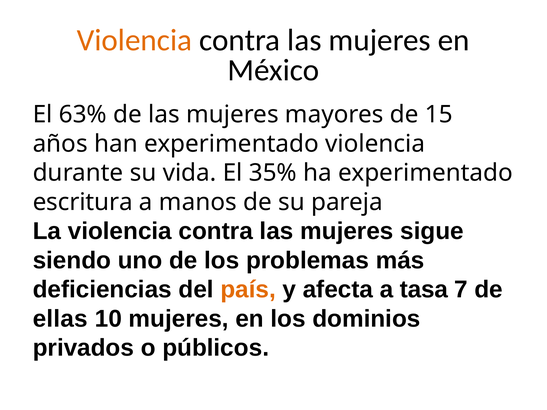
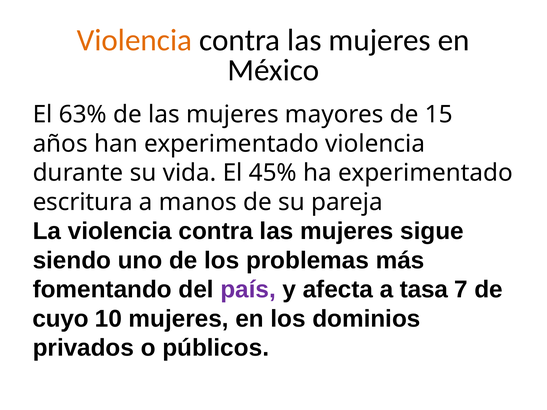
35%: 35% -> 45%
deficiencias: deficiencias -> fomentando
país colour: orange -> purple
ellas: ellas -> cuyo
